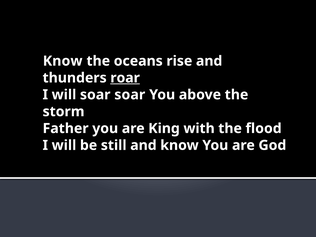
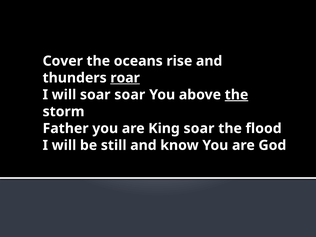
Know at (63, 61): Know -> Cover
the at (237, 95) underline: none -> present
King with: with -> soar
